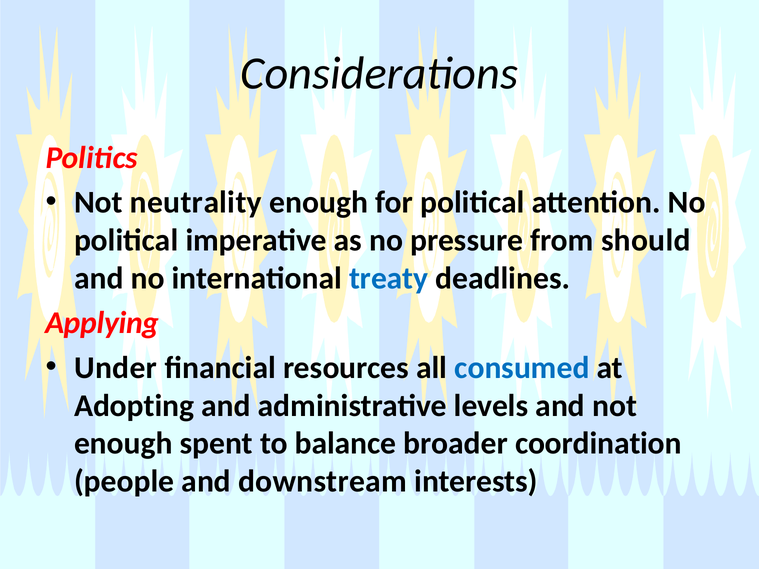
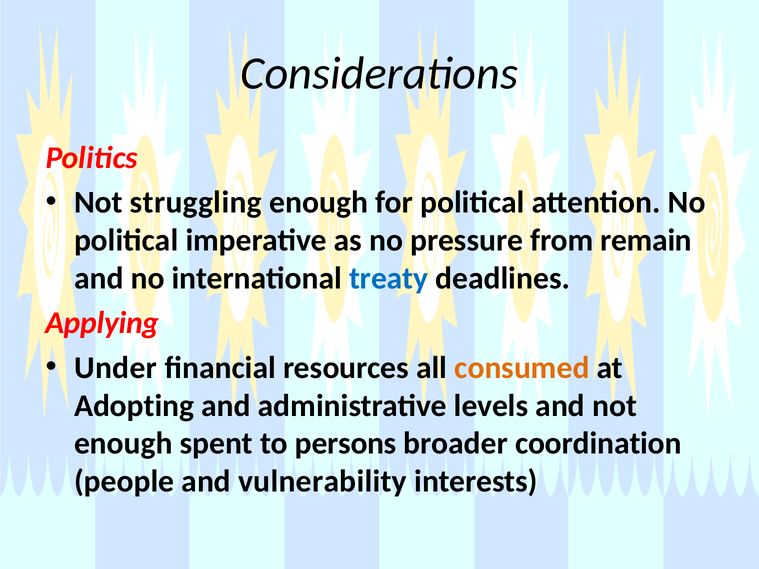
neutrality: neutrality -> struggling
should: should -> remain
consumed colour: blue -> orange
balance: balance -> persons
downstream: downstream -> vulnerability
